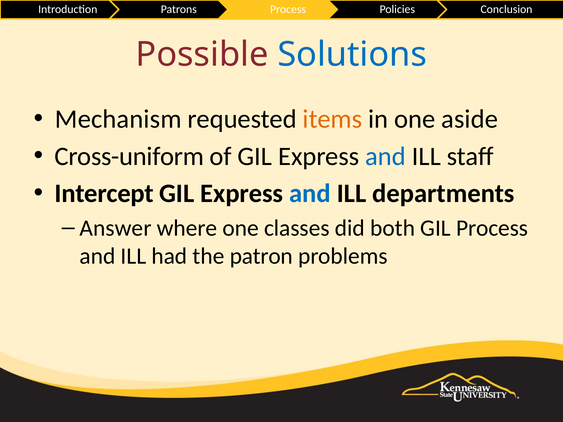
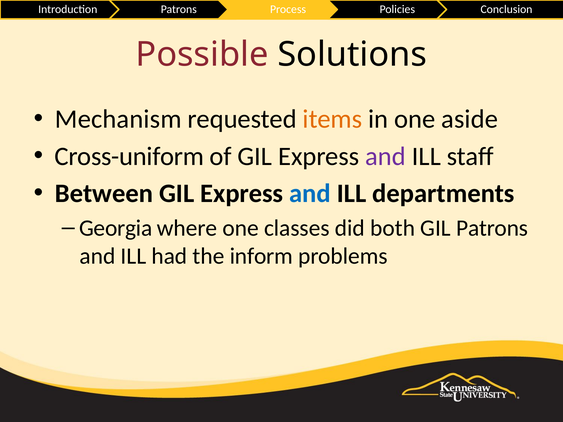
Solutions colour: blue -> black
and at (386, 156) colour: blue -> purple
Intercept: Intercept -> Between
Answer: Answer -> Georgia
GIL Process: Process -> Patrons
patron: patron -> inform
